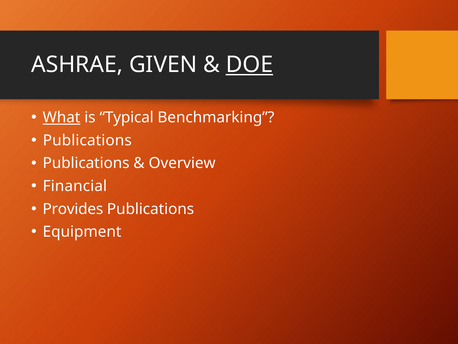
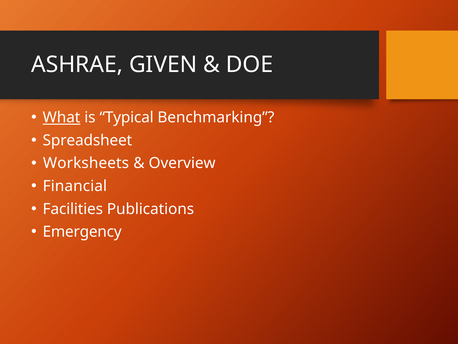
DOE underline: present -> none
Publications at (87, 140): Publications -> Spreadsheet
Publications at (86, 163): Publications -> Worksheets
Provides: Provides -> Facilities
Equipment: Equipment -> Emergency
